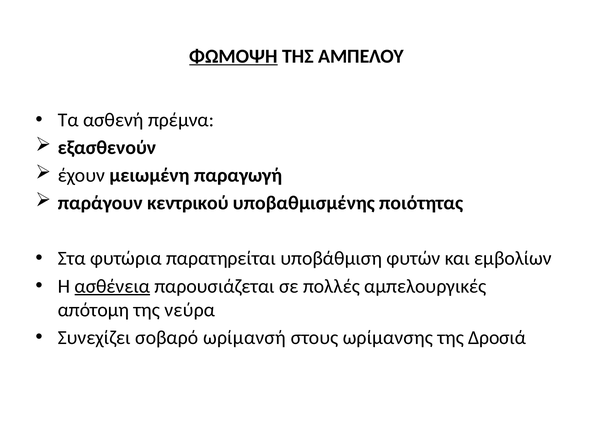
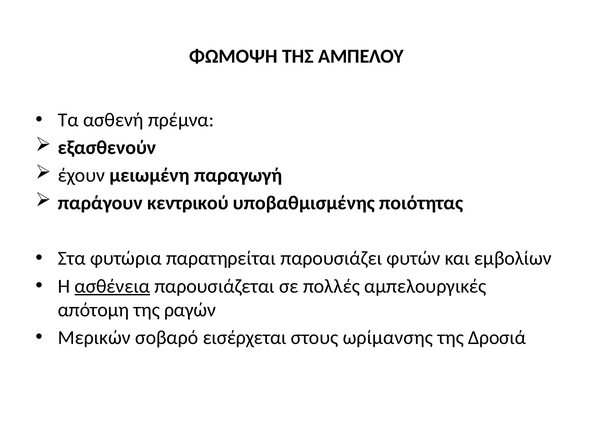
ΦΩΜΟΨΗ underline: present -> none
υποβάθμιση: υποβάθμιση -> παρουσιάζει
νεύρα: νεύρα -> ραγών
Συνεχίζει: Συνεχίζει -> Μερικών
ωρίμανσή: ωρίμανσή -> εισέρχεται
